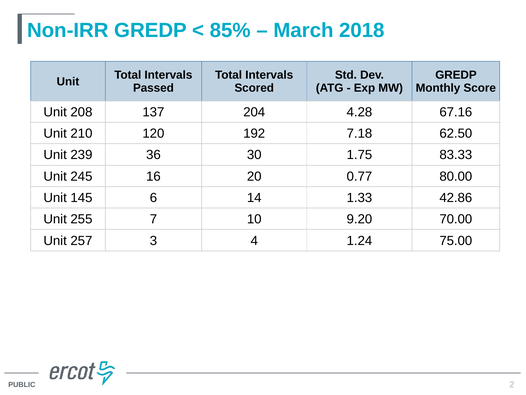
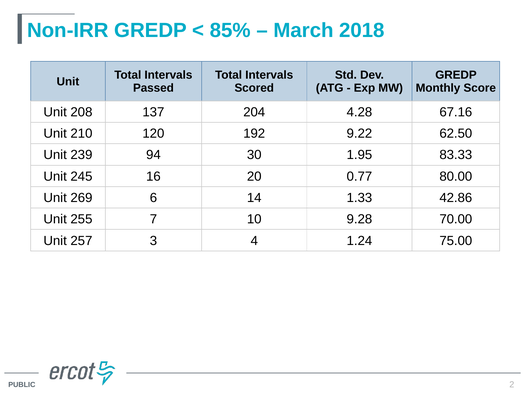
7.18: 7.18 -> 9.22
36: 36 -> 94
1.75: 1.75 -> 1.95
145: 145 -> 269
9.20: 9.20 -> 9.28
